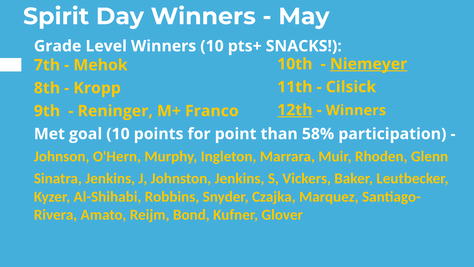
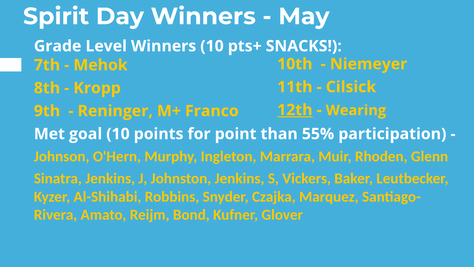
Niemeyer underline: present -> none
Winners at (356, 110): Winners -> Wearing
58%: 58% -> 55%
